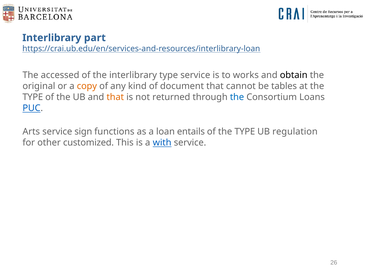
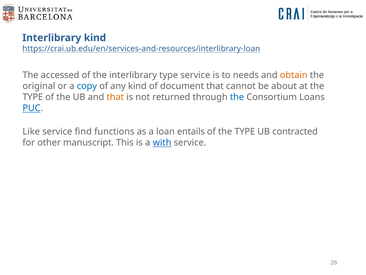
Interlibrary part: part -> kind
works: works -> needs
obtain colour: black -> orange
copy colour: orange -> blue
tables: tables -> about
Arts: Arts -> Like
sign: sign -> find
regulation: regulation -> contracted
customized: customized -> manuscript
